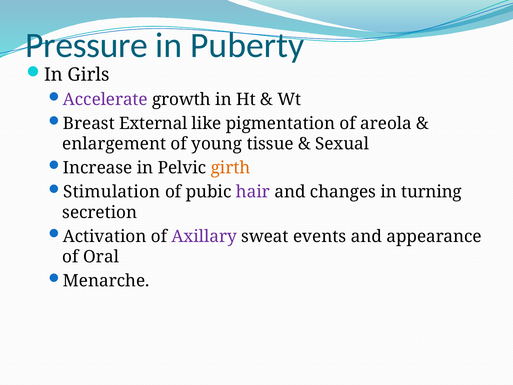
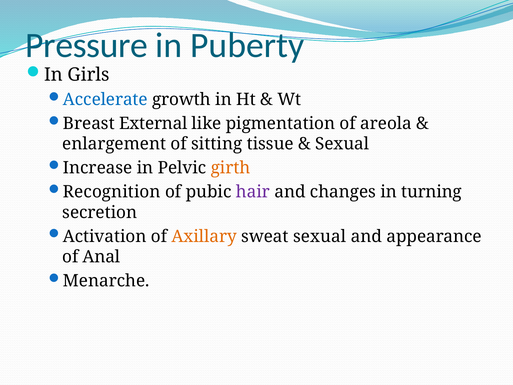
Accelerate colour: purple -> blue
young: young -> sitting
Stimulation: Stimulation -> Recognition
Axillary colour: purple -> orange
sweat events: events -> sexual
Oral: Oral -> Anal
